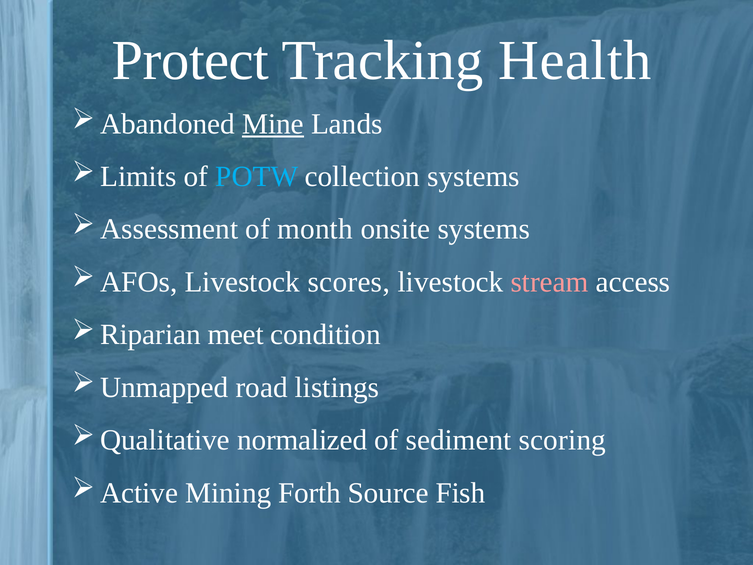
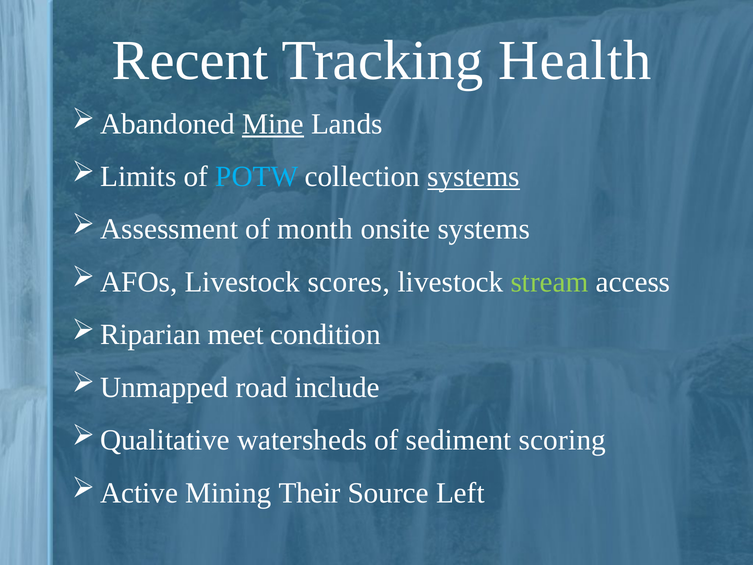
Protect: Protect -> Recent
systems at (474, 177) underline: none -> present
stream colour: pink -> light green
listings: listings -> include
normalized: normalized -> watersheds
Forth: Forth -> Their
Fish: Fish -> Left
